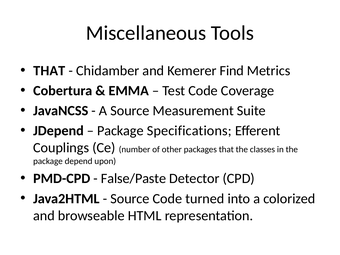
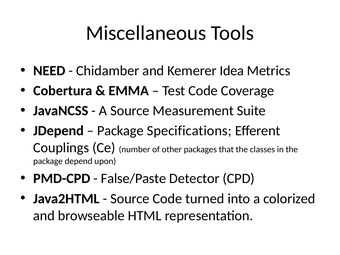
THAT at (49, 71): THAT -> NEED
Find: Find -> Idea
